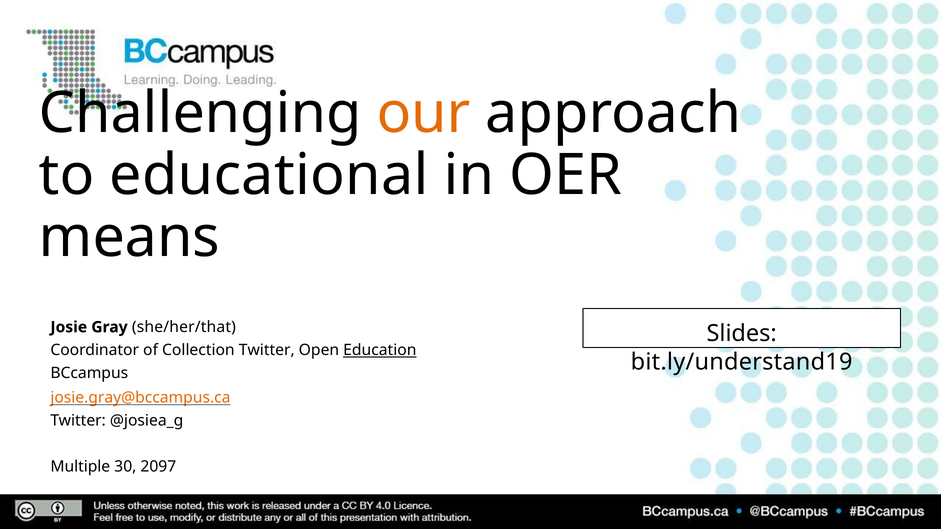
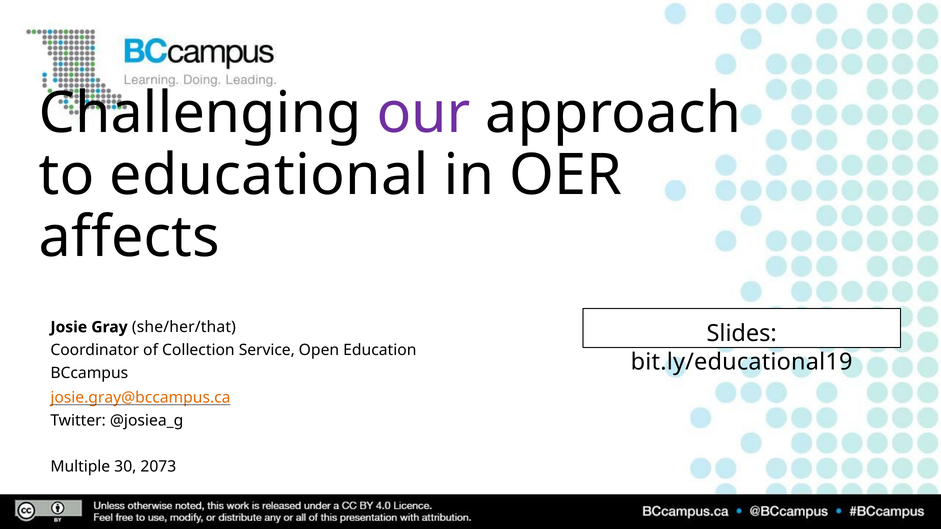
our colour: orange -> purple
means: means -> affects
Collection Twitter: Twitter -> Service
Education underline: present -> none
bit.ly/understand19: bit.ly/understand19 -> bit.ly/educational19
2097: 2097 -> 2073
